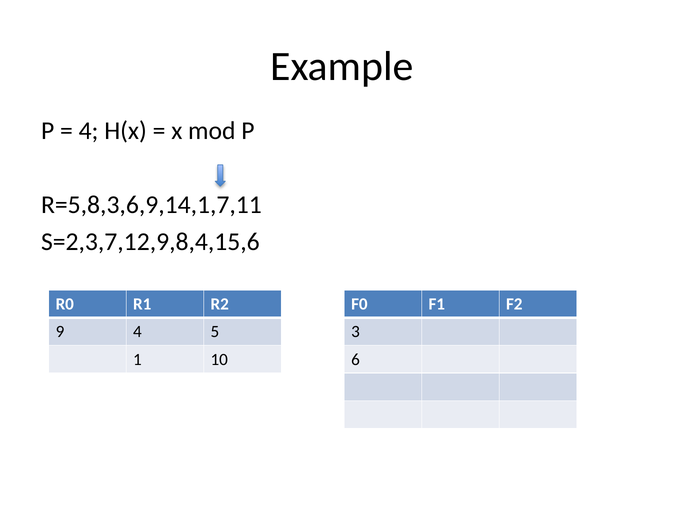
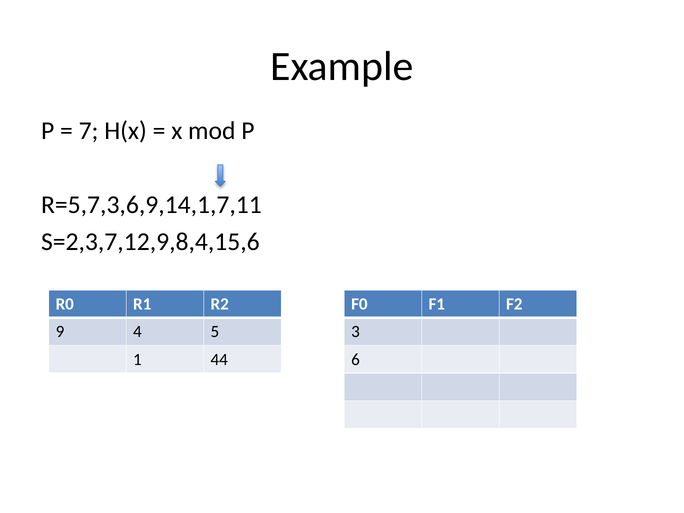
4 at (89, 131): 4 -> 7
R=5,8,3,6,9,14,1,7,11: R=5,8,3,6,9,14,1,7,11 -> R=5,7,3,6,9,14,1,7,11
10: 10 -> 44
